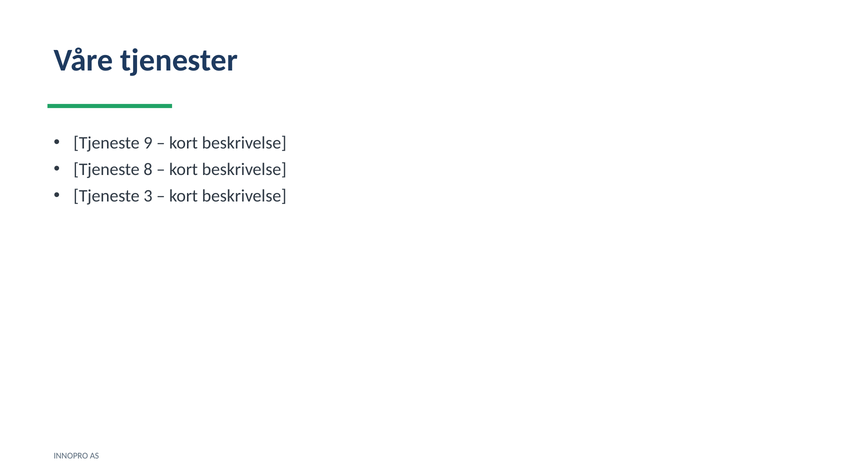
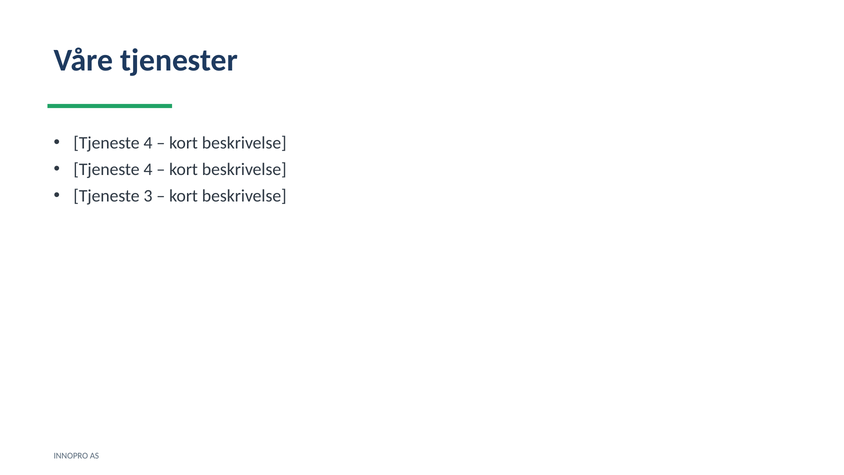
9 at (148, 143): 9 -> 4
8 at (148, 169): 8 -> 4
